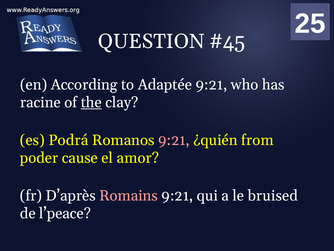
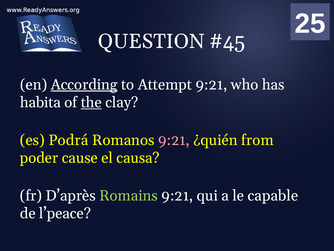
According underline: none -> present
Adaptée: Adaptée -> Attempt
racine: racine -> habita
amor: amor -> causa
Romains colour: pink -> light green
bruised: bruised -> capable
